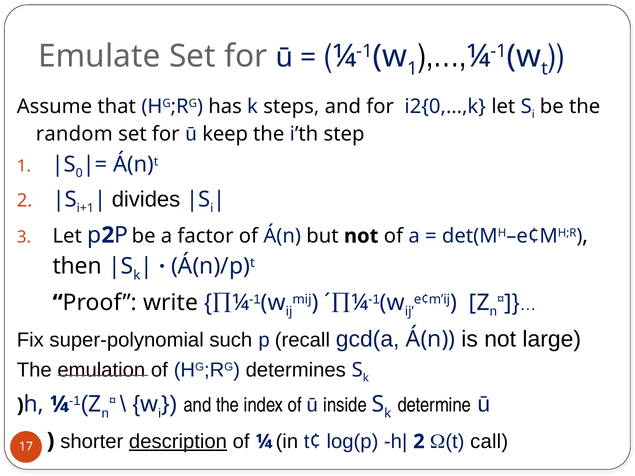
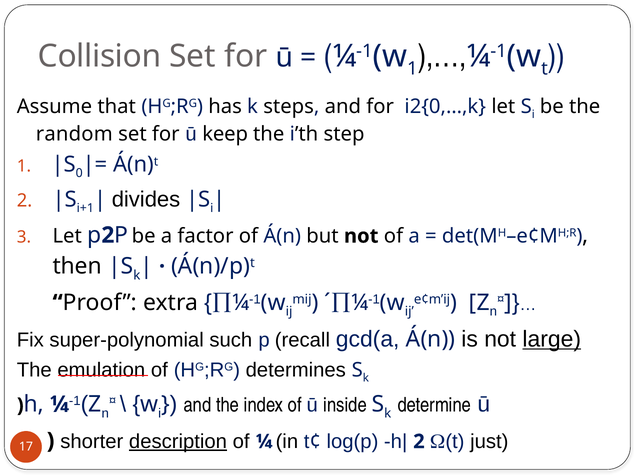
Emulate: Emulate -> Collision
write: write -> extra
large underline: none -> present
call: call -> just
